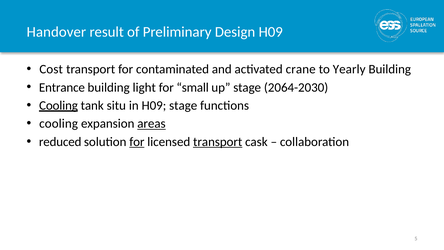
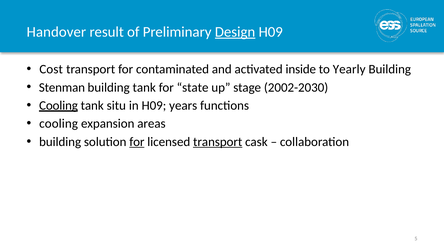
Design underline: none -> present
crane: crane -> inside
Entrance: Entrance -> Stenman
building light: light -> tank
small: small -> state
2064-2030: 2064-2030 -> 2002-2030
H09 stage: stage -> years
areas underline: present -> none
reduced at (60, 142): reduced -> building
